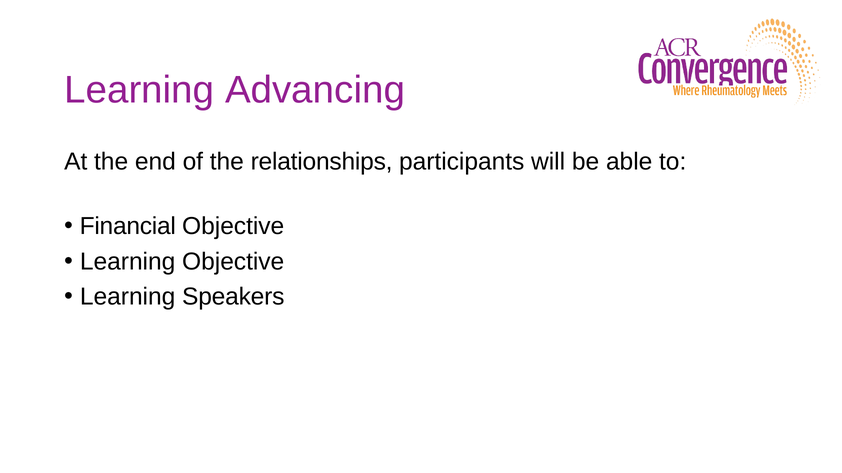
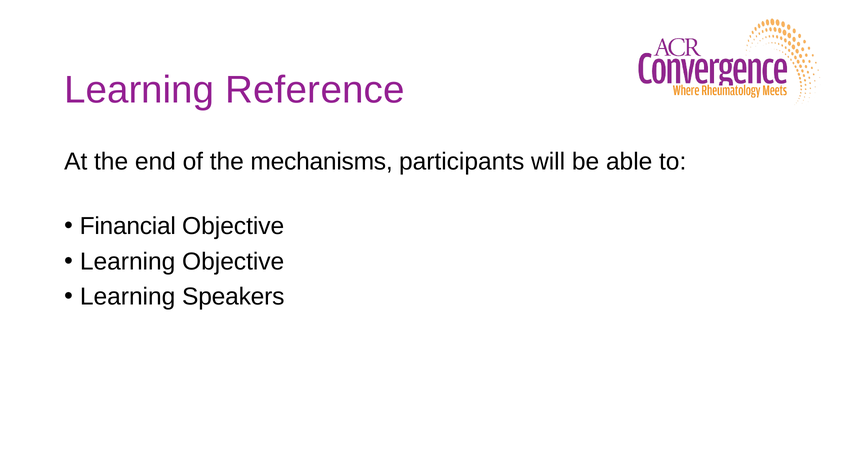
Advancing: Advancing -> Reference
relationships: relationships -> mechanisms
